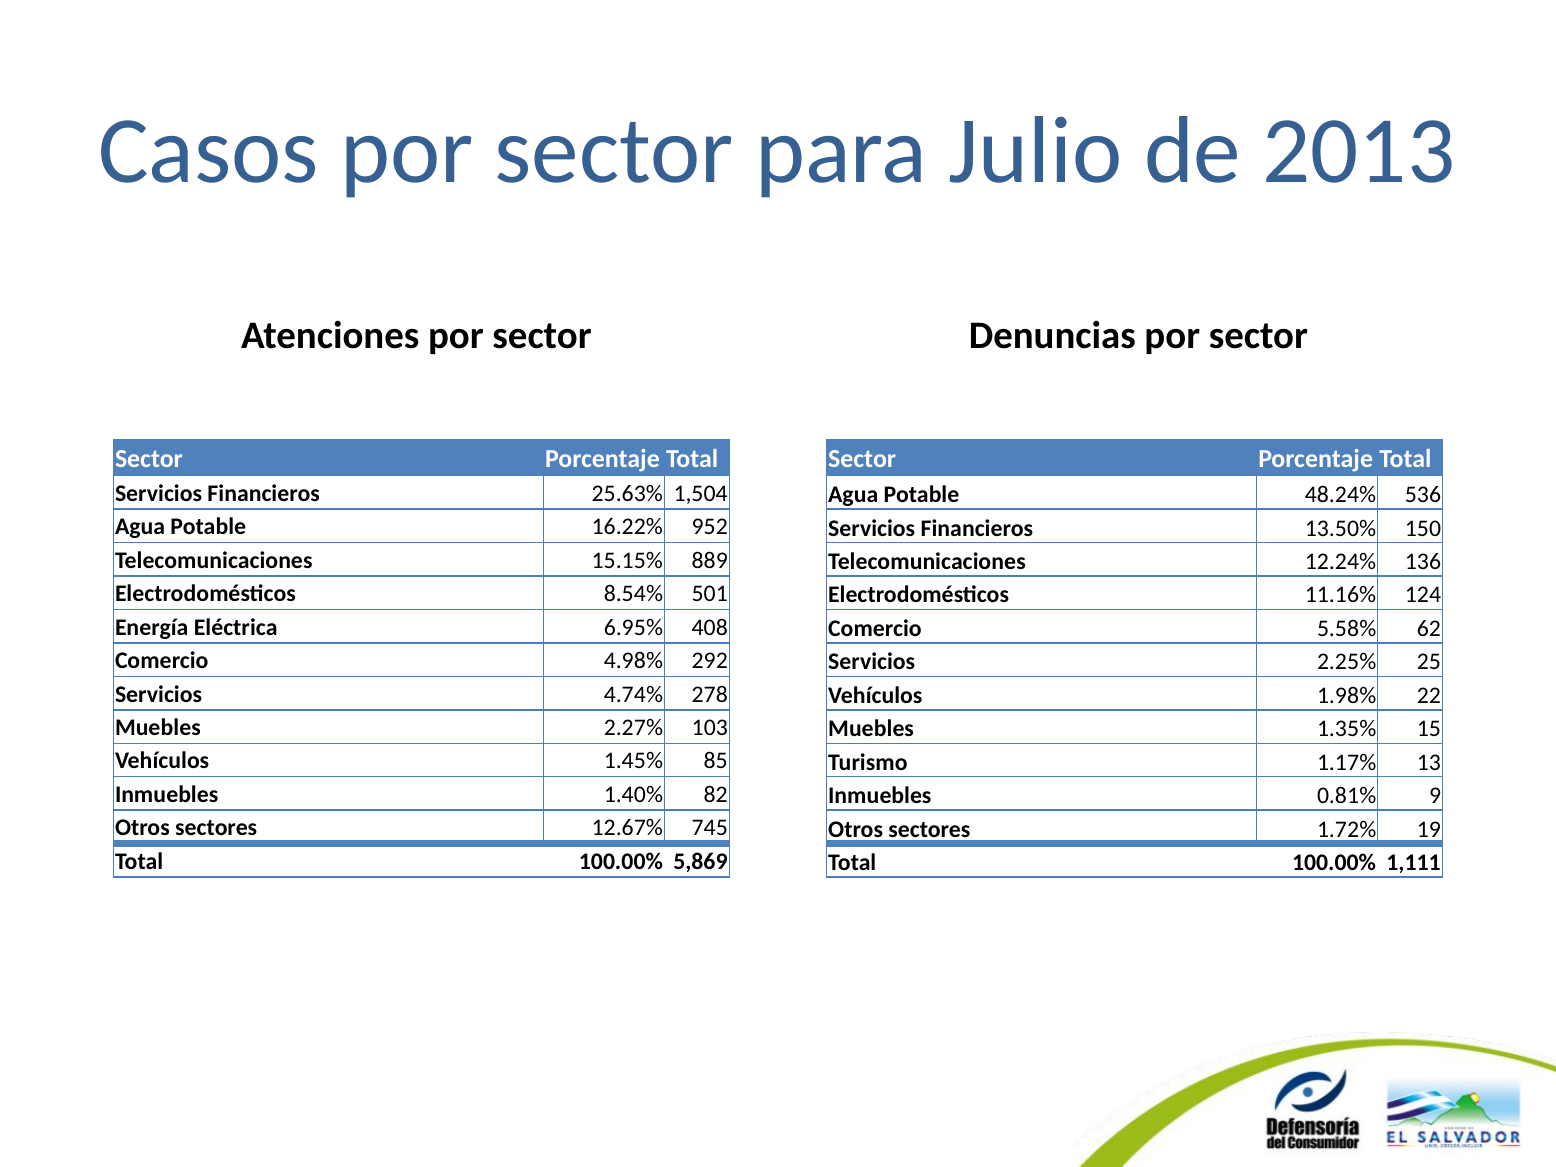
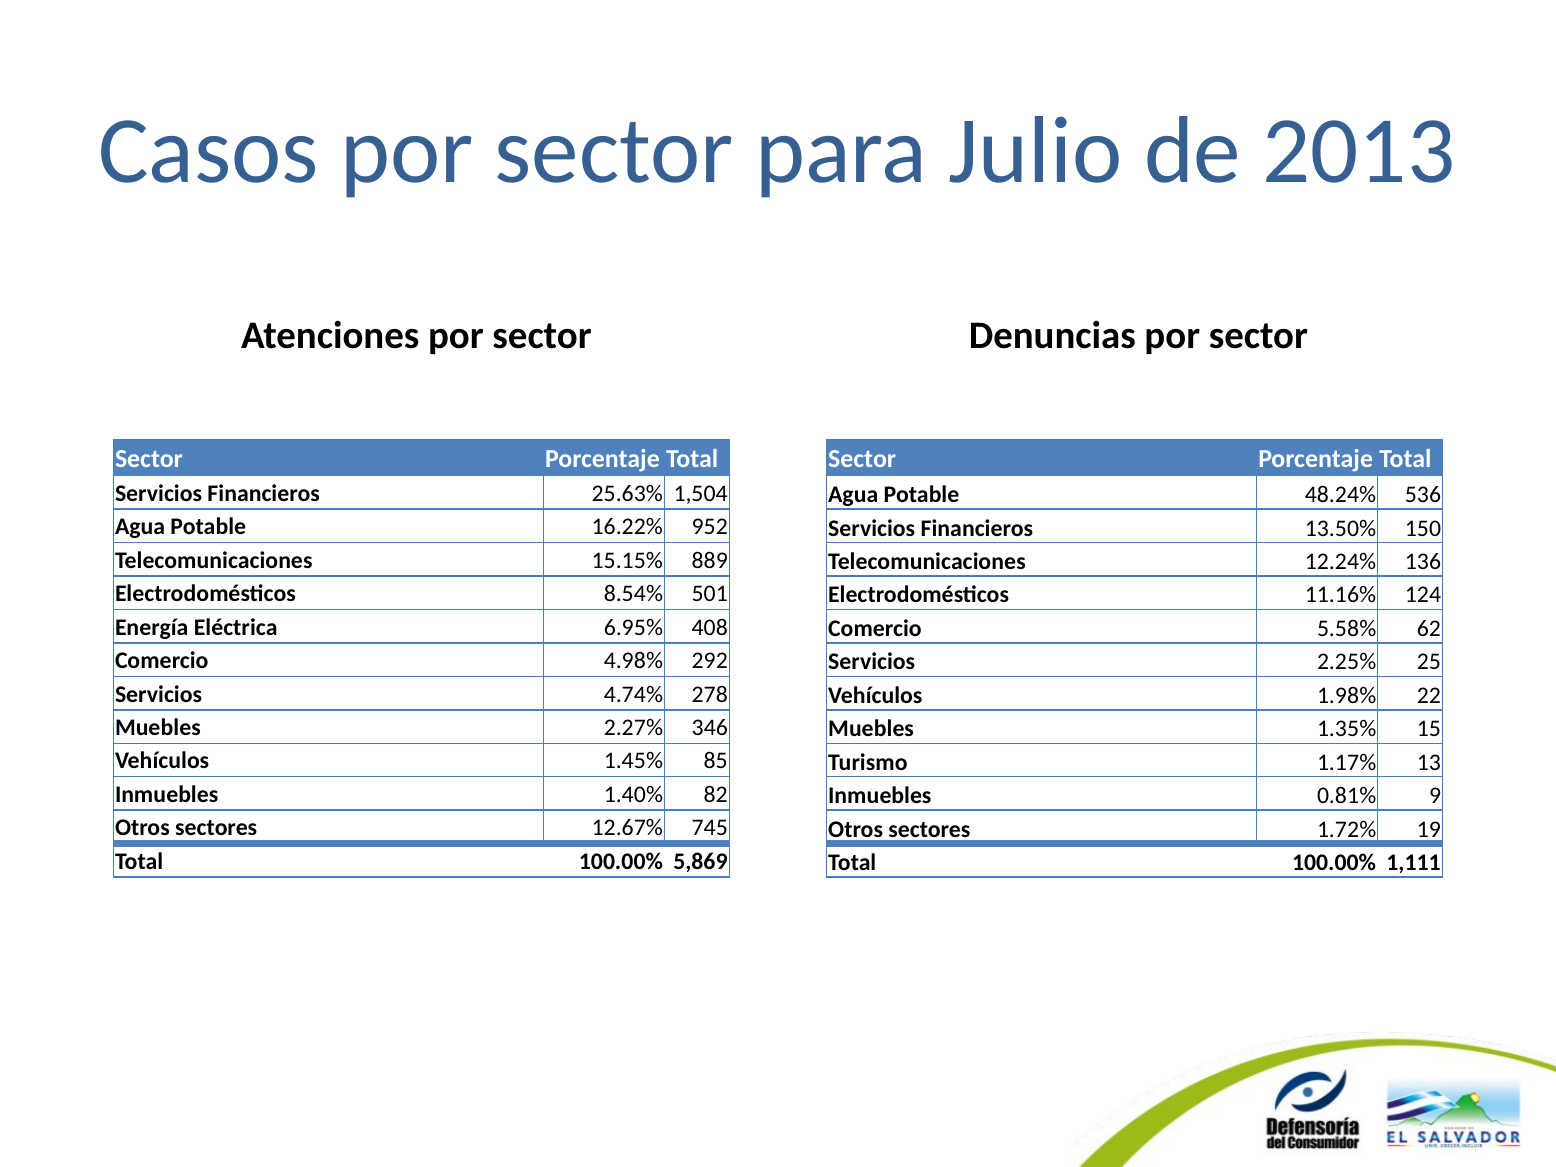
103: 103 -> 346
